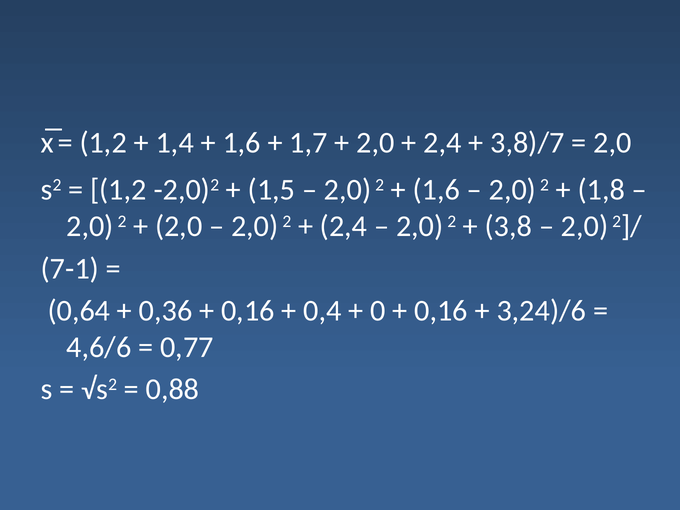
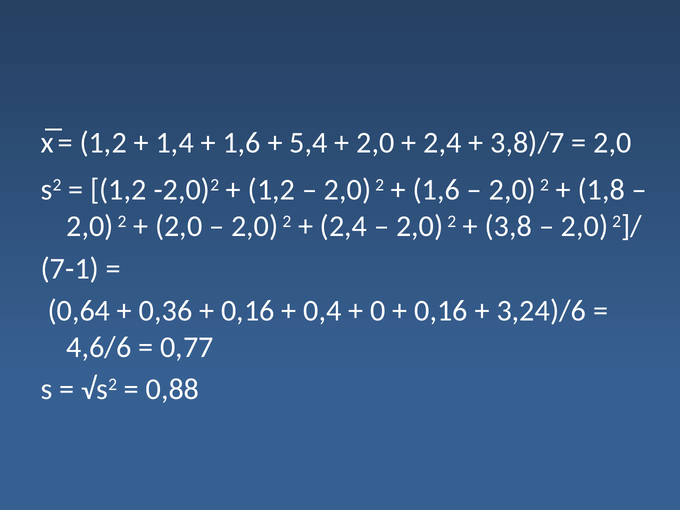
1,7: 1,7 -> 5,4
1,5 at (271, 190): 1,5 -> 1,2
